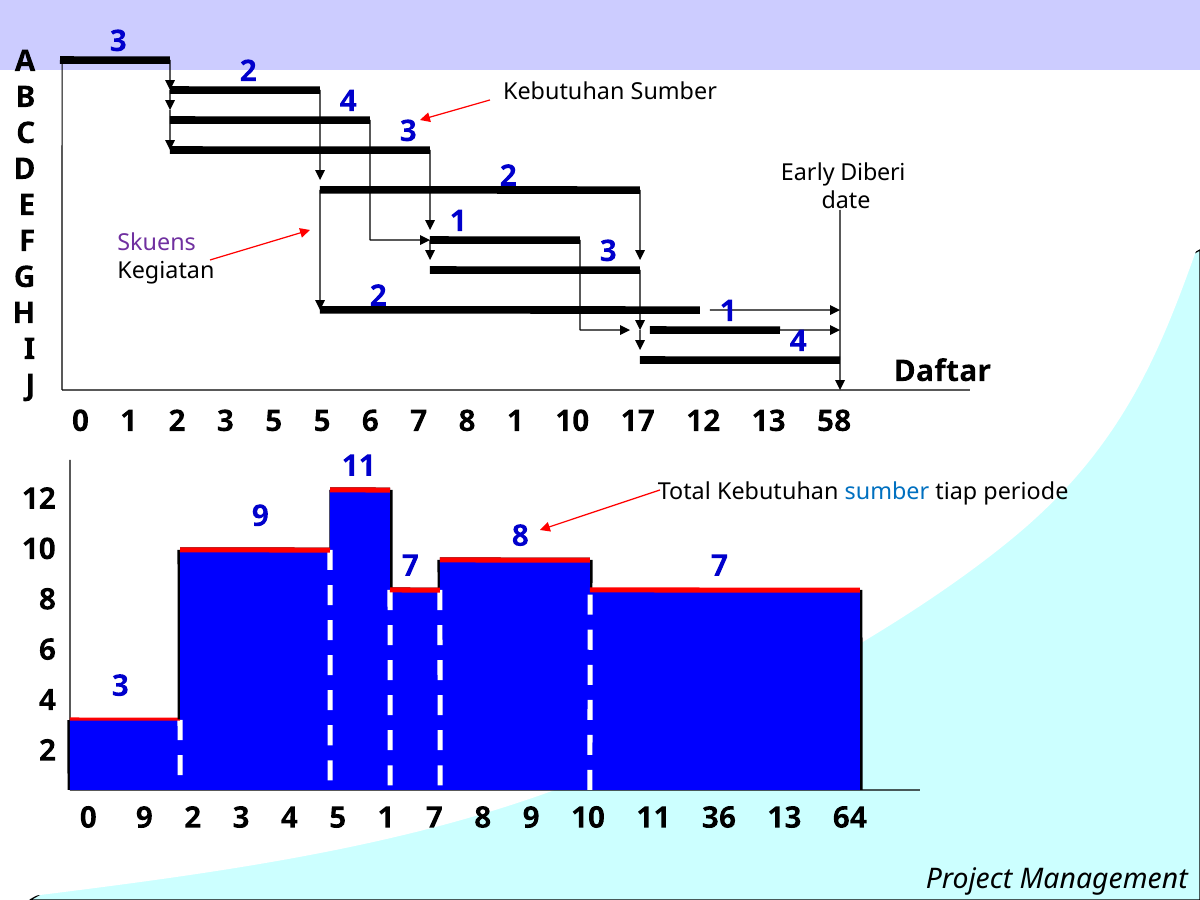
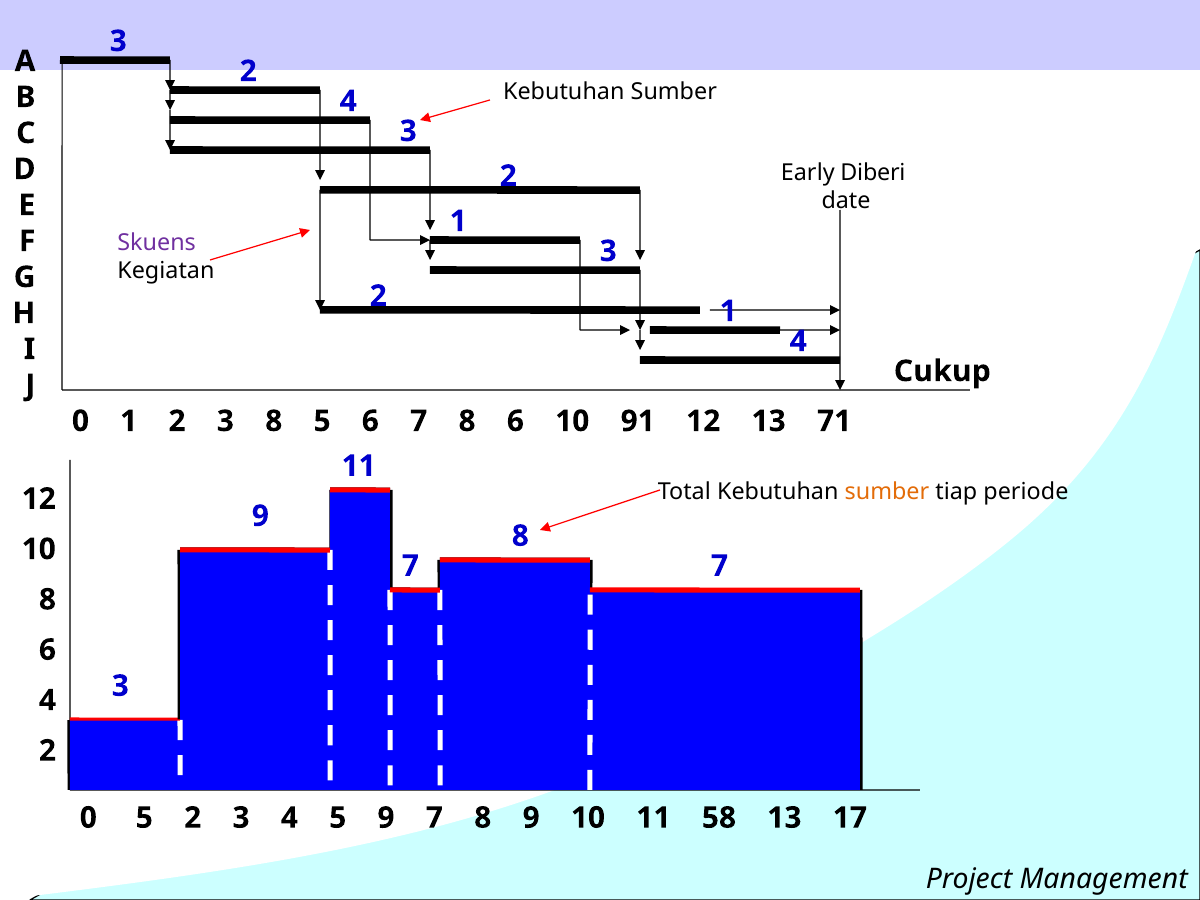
Daftar: Daftar -> Cukup
3 5: 5 -> 8
7 8 1: 1 -> 6
17: 17 -> 91
58: 58 -> 71
sumber at (887, 492) colour: blue -> orange
0 9: 9 -> 5
5 1: 1 -> 9
36: 36 -> 58
64: 64 -> 17
